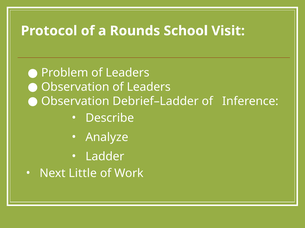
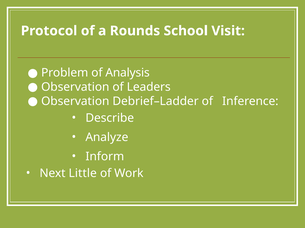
Problem of Leaders: Leaders -> Analysis
Ladder: Ladder -> Inform
